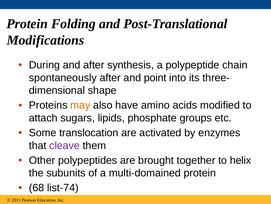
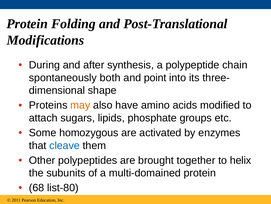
spontaneously after: after -> both
translocation: translocation -> homozygous
cleave colour: purple -> blue
list-74: list-74 -> list-80
